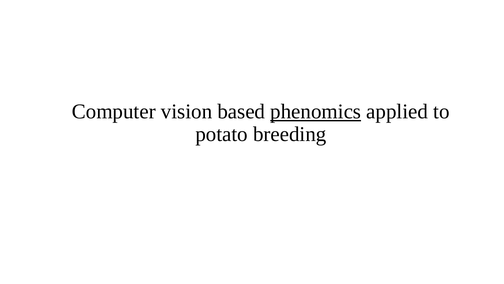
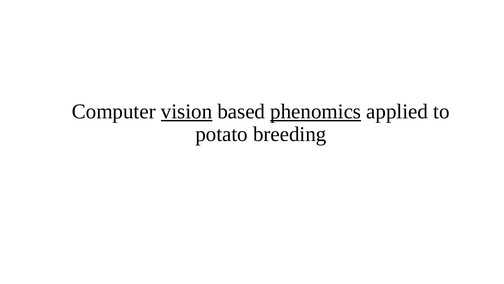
vision underline: none -> present
